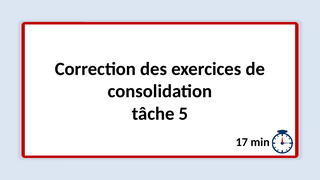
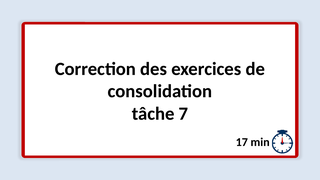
5: 5 -> 7
